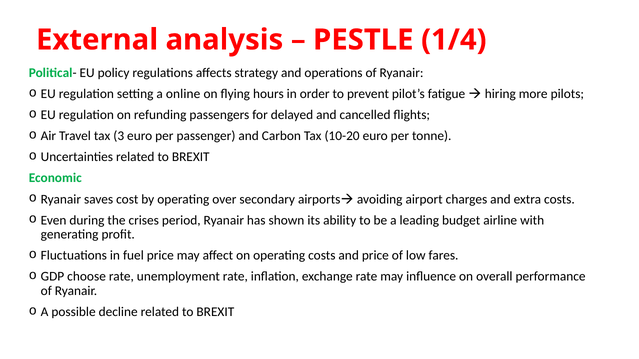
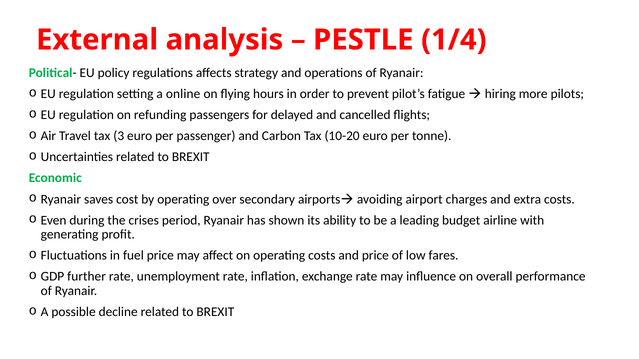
choose: choose -> further
